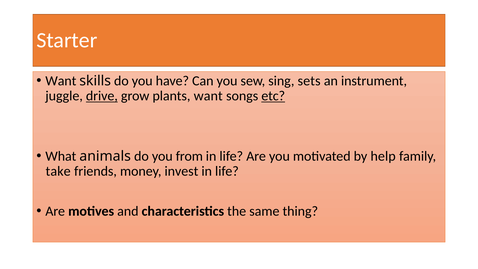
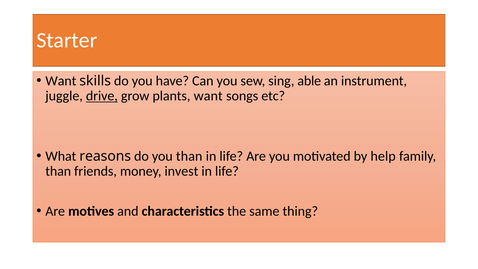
sets: sets -> able
etc underline: present -> none
animals: animals -> reasons
you from: from -> than
take at (58, 171): take -> than
